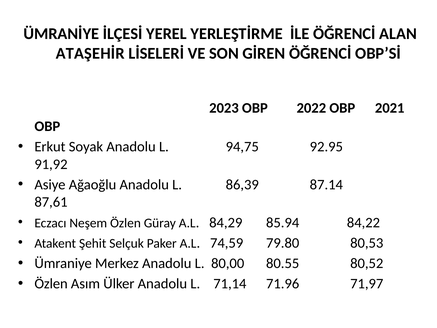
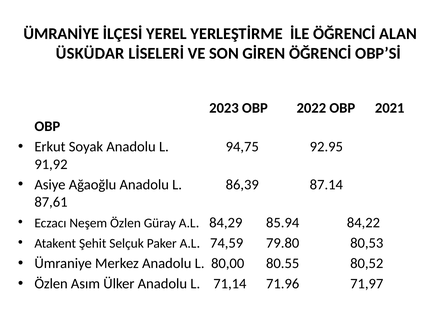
ATAŞEHİR: ATAŞEHİR -> ÜSKÜDAR
